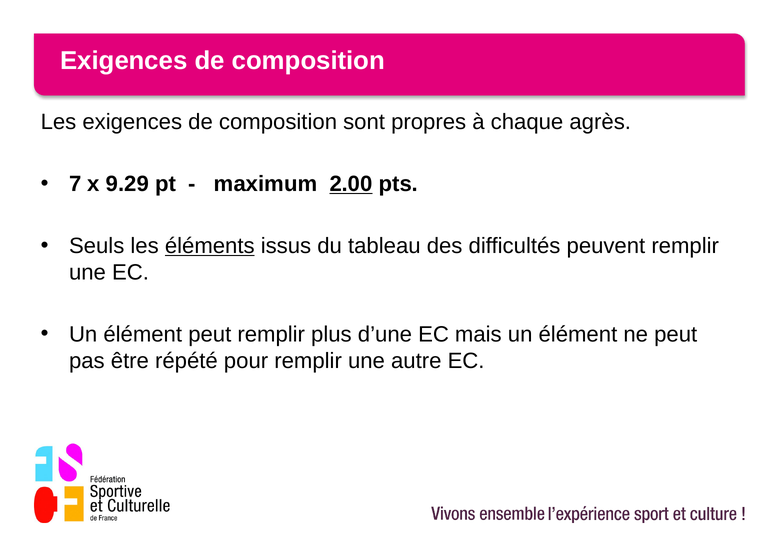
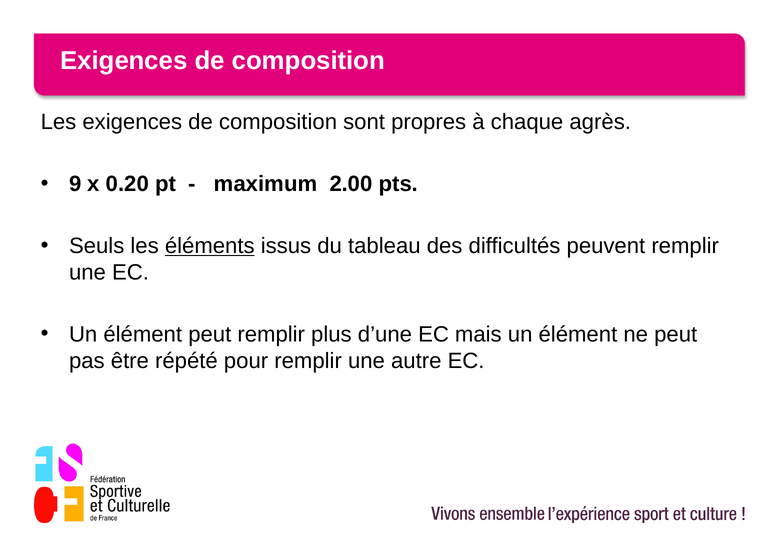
7: 7 -> 9
9.29: 9.29 -> 0.20
2.00 underline: present -> none
